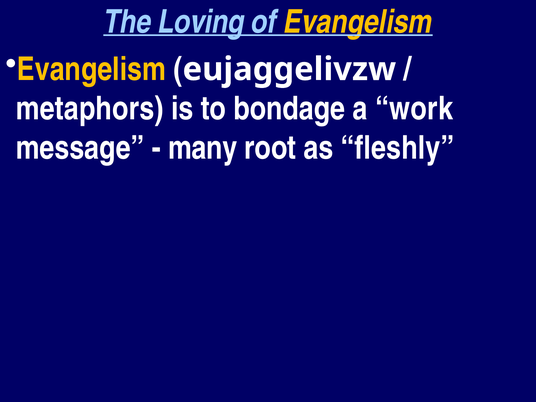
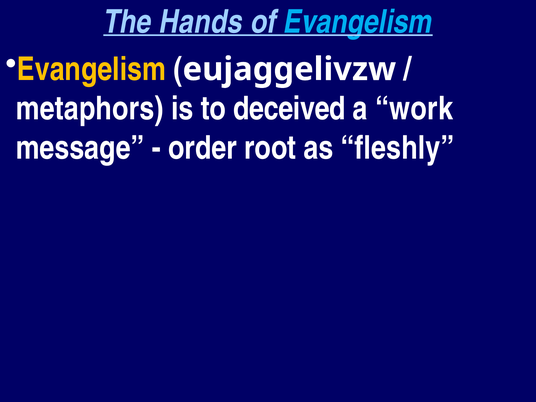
Loving: Loving -> Hands
Evangelism at (358, 22) colour: yellow -> light blue
bondage: bondage -> deceived
many: many -> order
